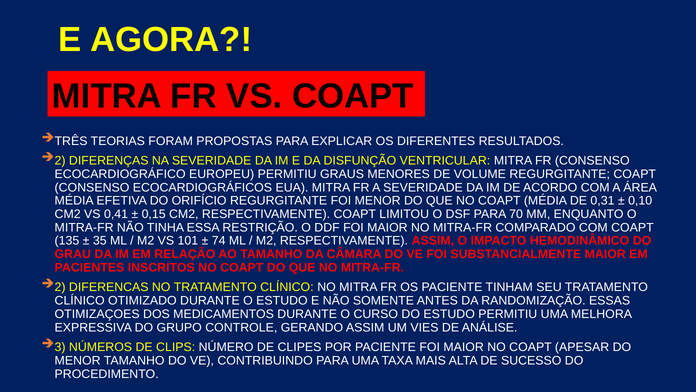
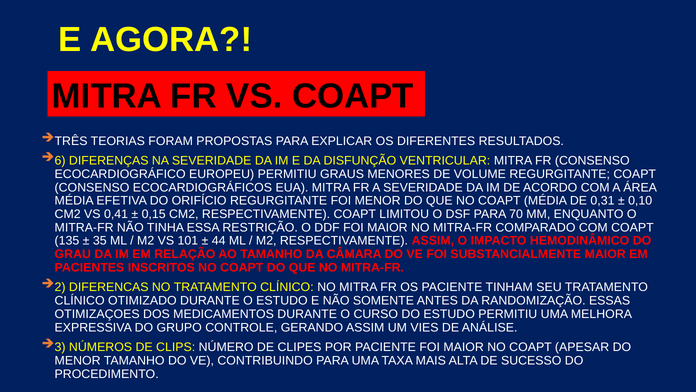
2 at (60, 161): 2 -> 6
74: 74 -> 44
